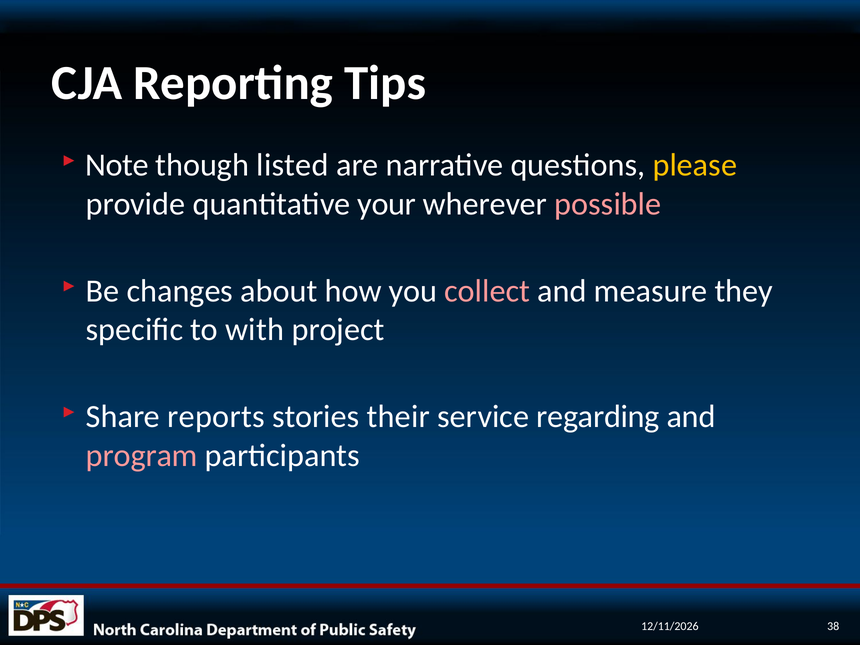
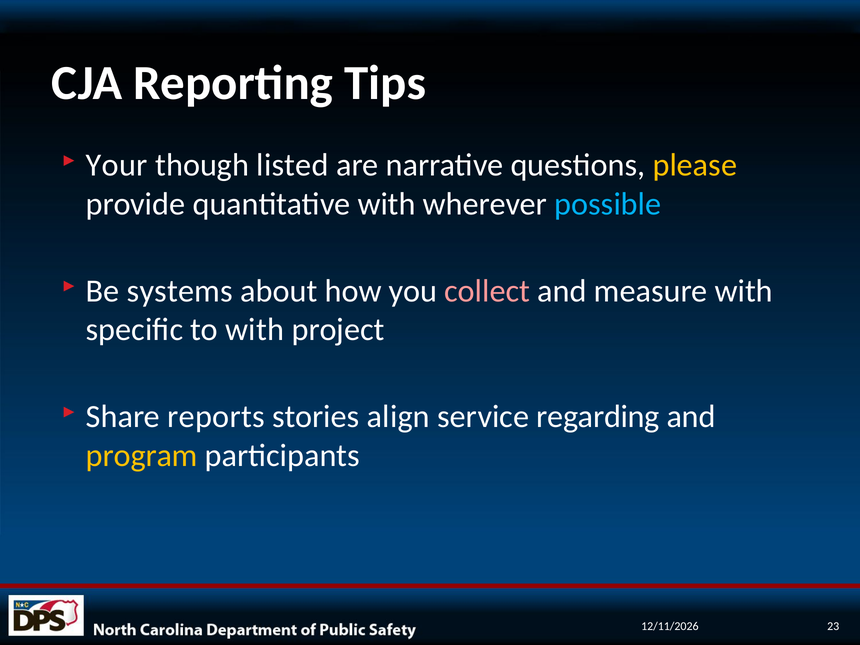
Note: Note -> Your
quantitative your: your -> with
possible colour: pink -> light blue
changes: changes -> systems
measure they: they -> with
their: their -> align
program colour: pink -> yellow
38: 38 -> 23
